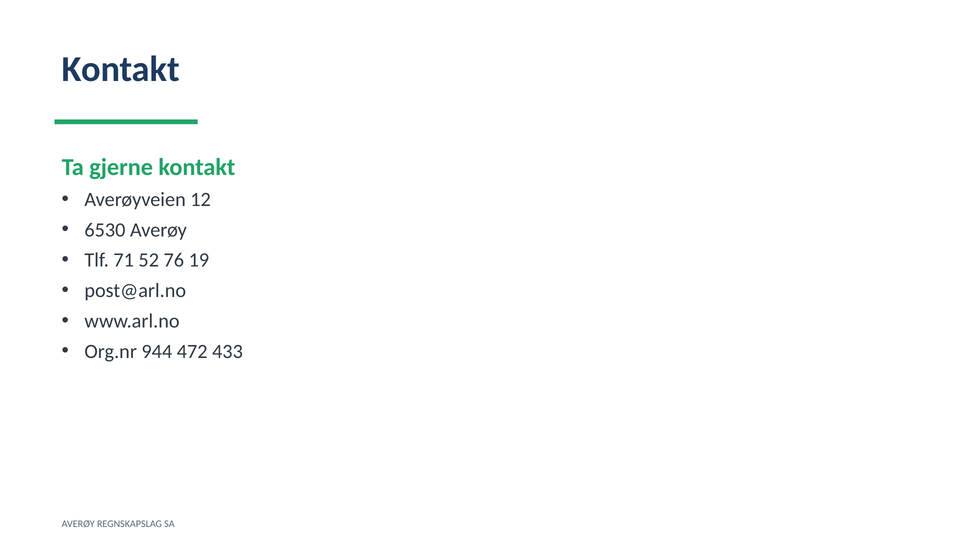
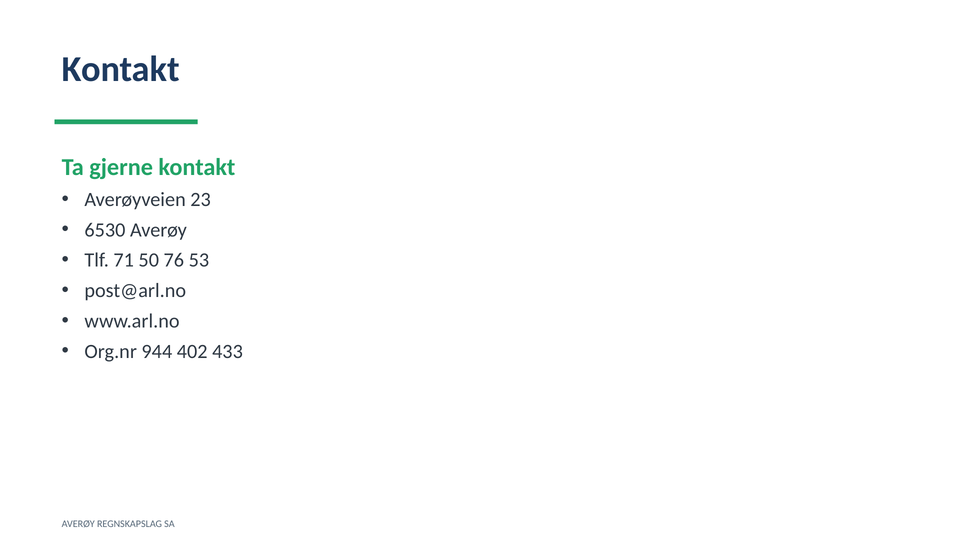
12: 12 -> 23
52: 52 -> 50
19: 19 -> 53
472: 472 -> 402
